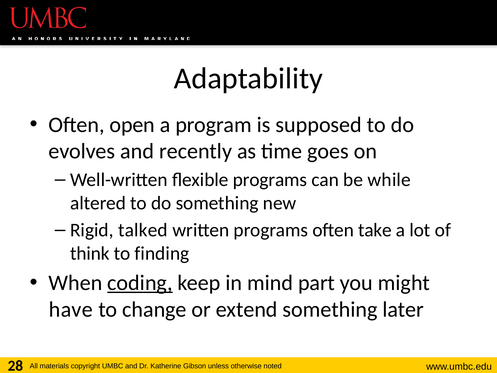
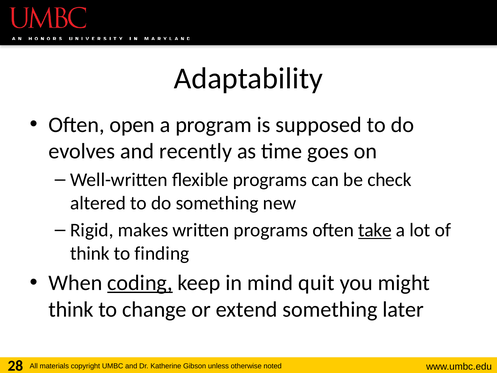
while: while -> check
talked: talked -> makes
take underline: none -> present
part: part -> quit
have at (71, 309): have -> think
